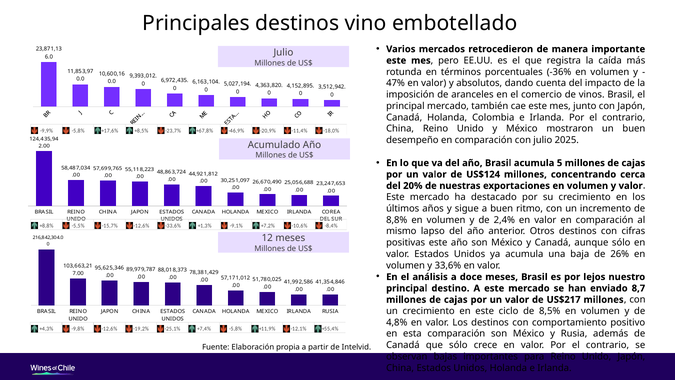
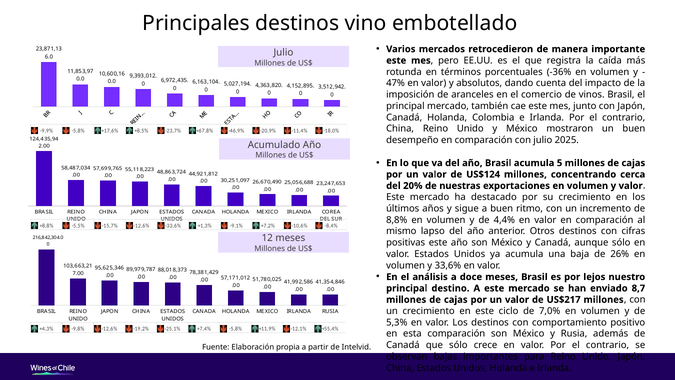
2,4%: 2,4% -> 4,4%
8,5%: 8,5% -> 7,0%
4,8%: 4,8% -> 5,3%
